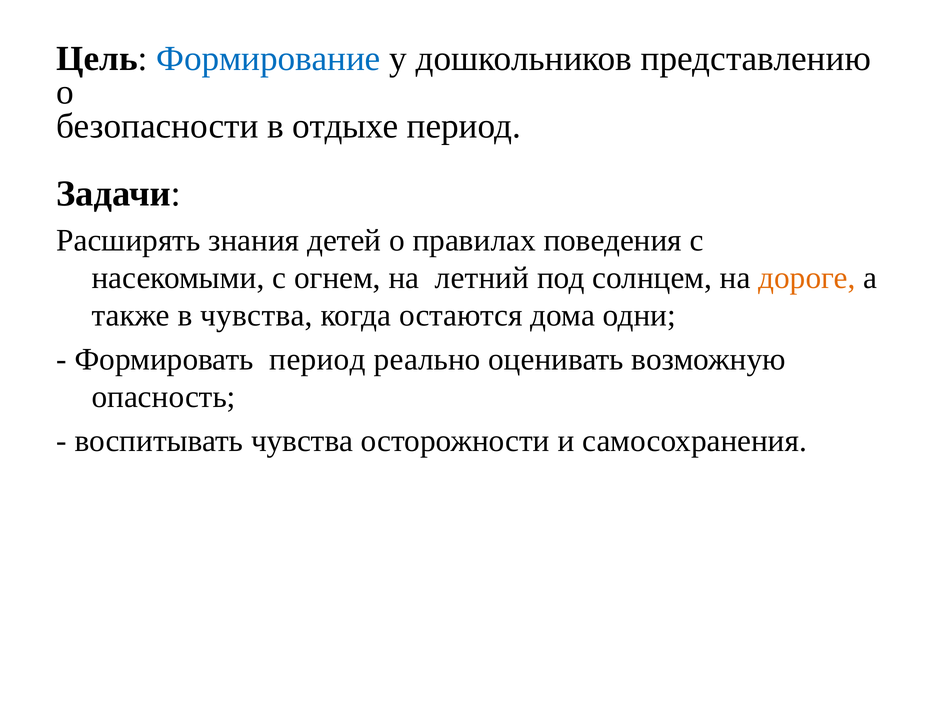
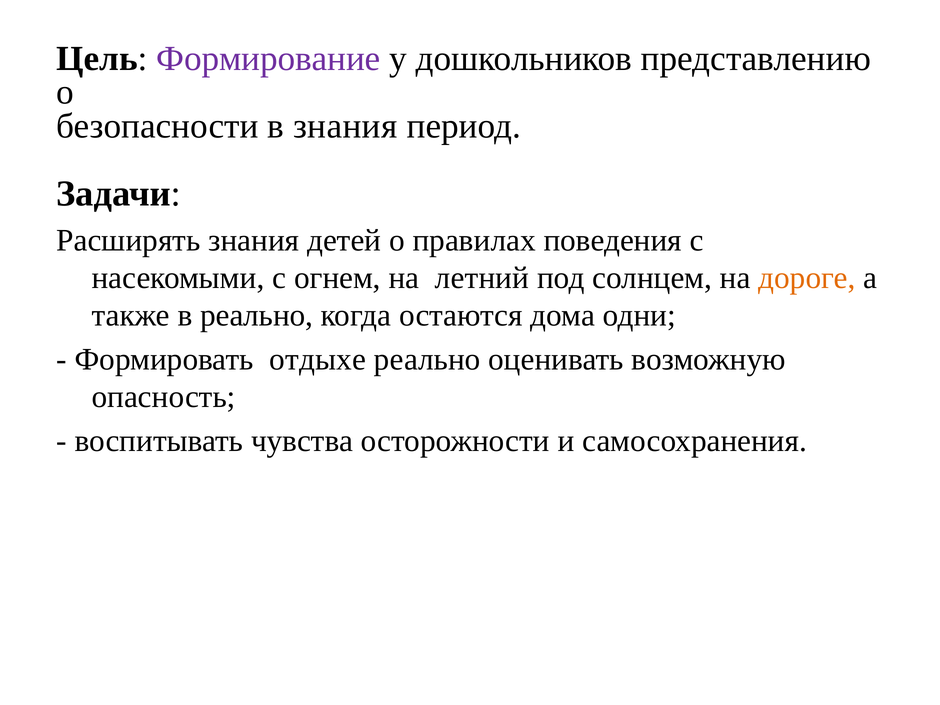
Формирование colour: blue -> purple
в отдыхе: отдыхе -> знания
в чувства: чувства -> реально
Формировать период: период -> отдыхе
